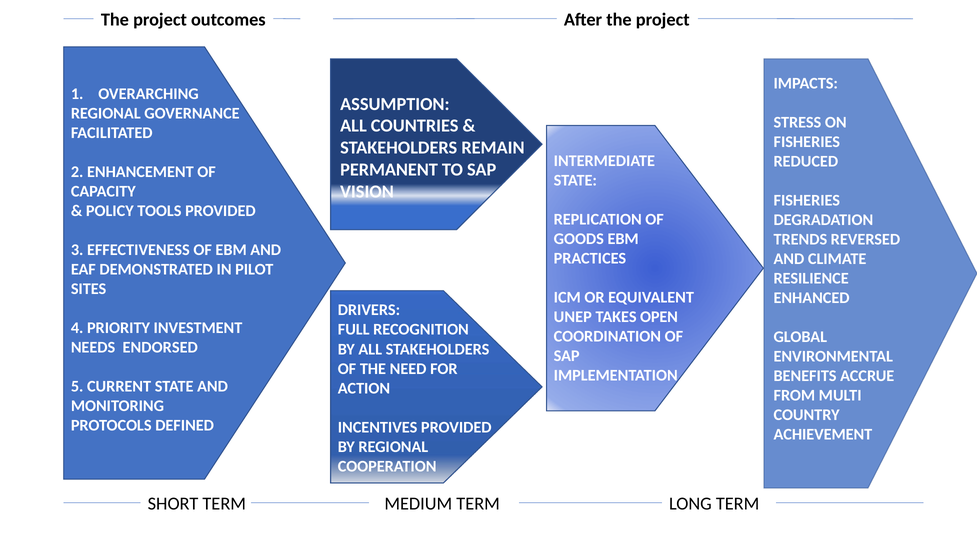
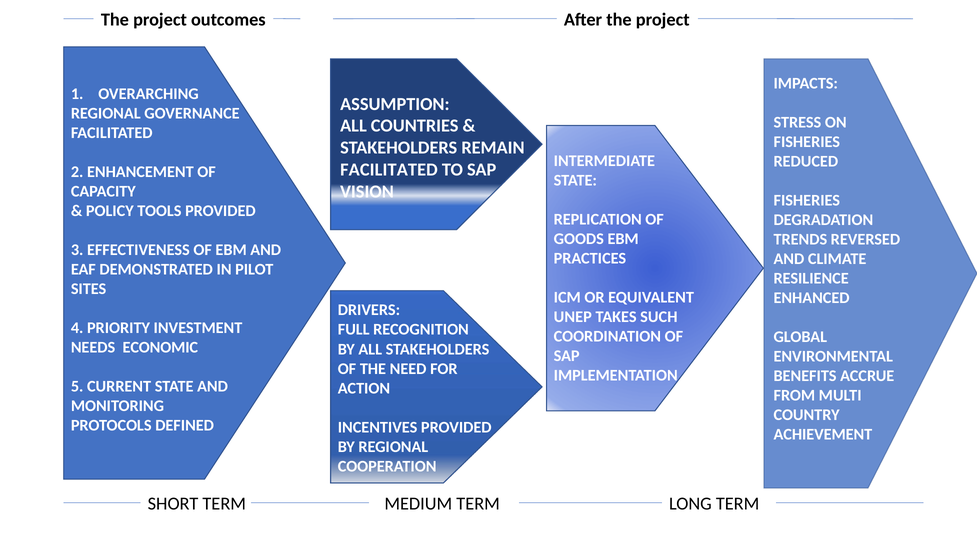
PERMANENT at (389, 170): PERMANENT -> FACILITATED
OPEN: OPEN -> SUCH
ENDORSED: ENDORSED -> ECONOMIC
